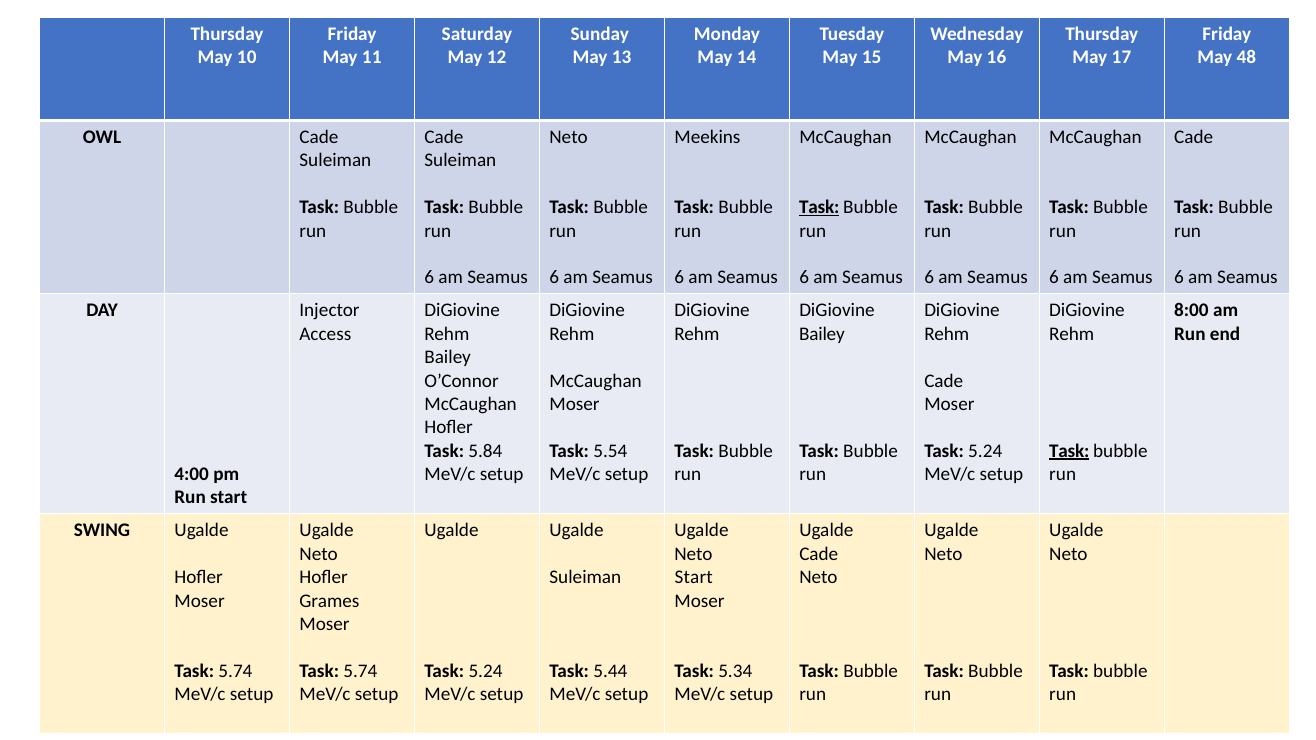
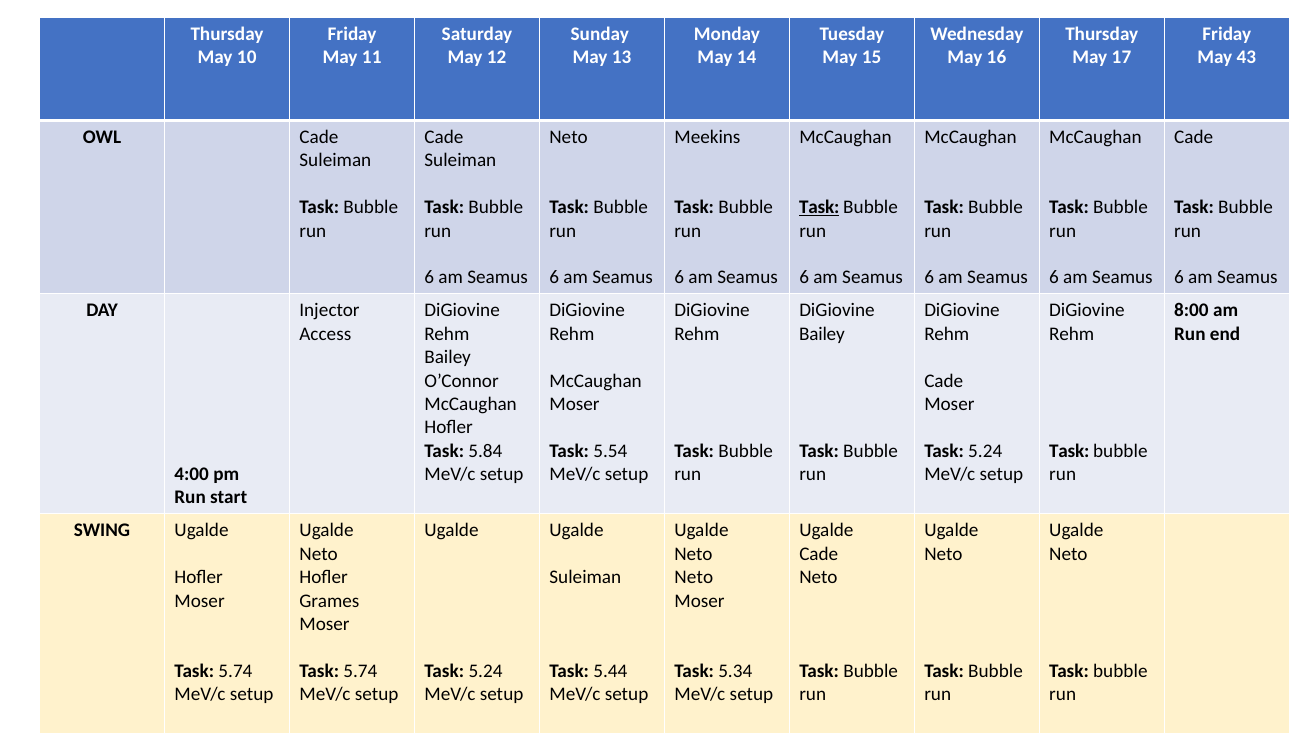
48: 48 -> 43
Task at (1069, 451) underline: present -> none
Start at (694, 578): Start -> Neto
